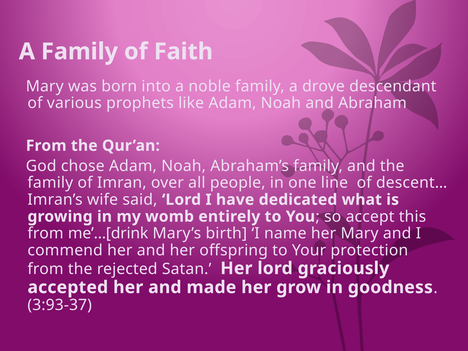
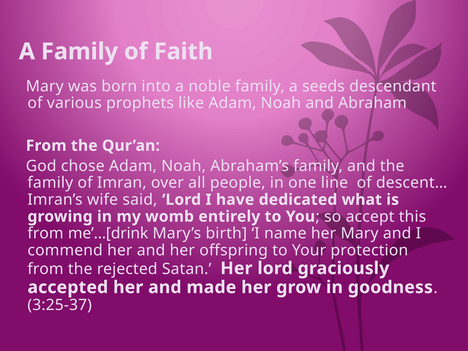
drove: drove -> seeds
3:93-37: 3:93-37 -> 3:25-37
